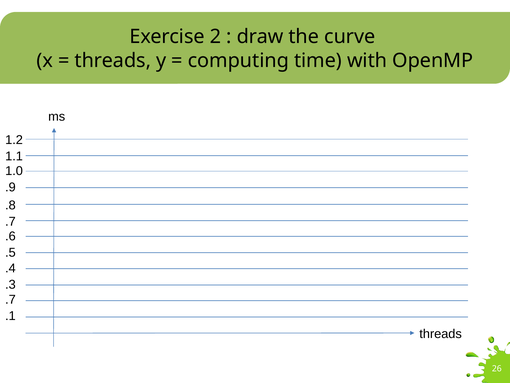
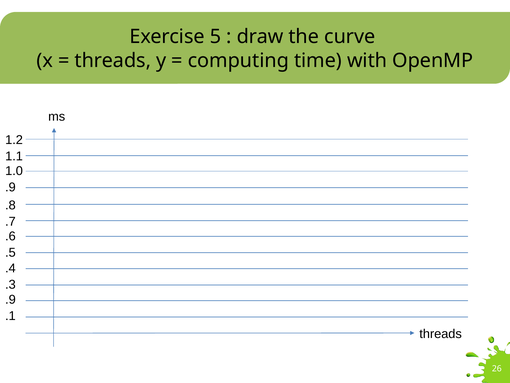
2: 2 -> 5
.7 at (10, 299): .7 -> .9
